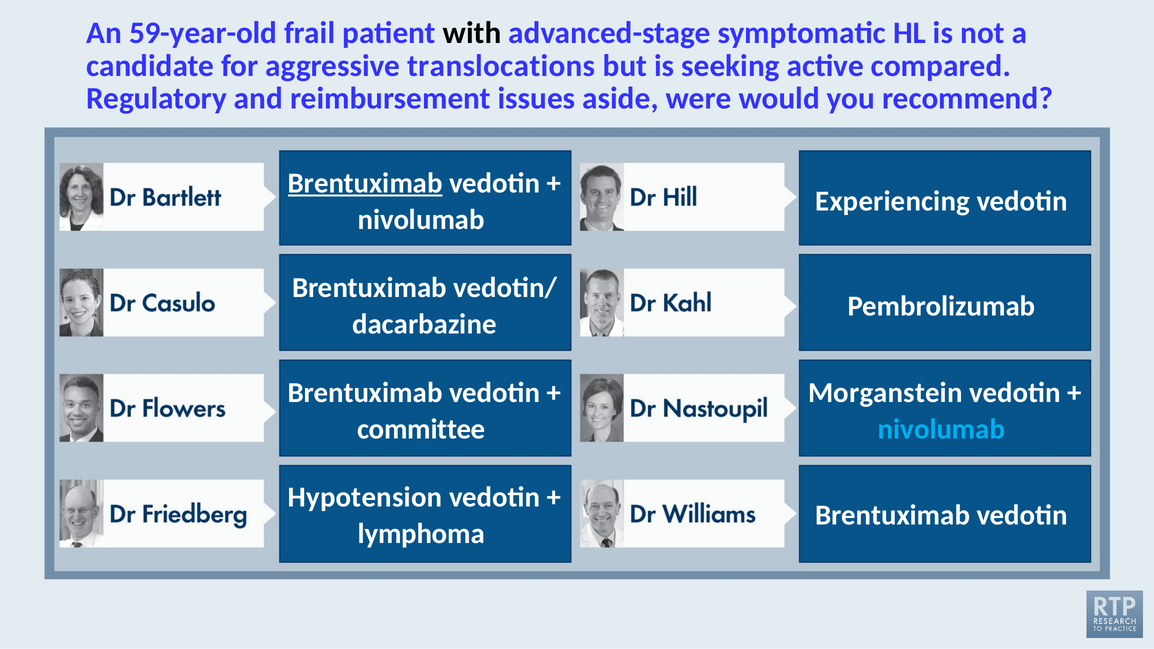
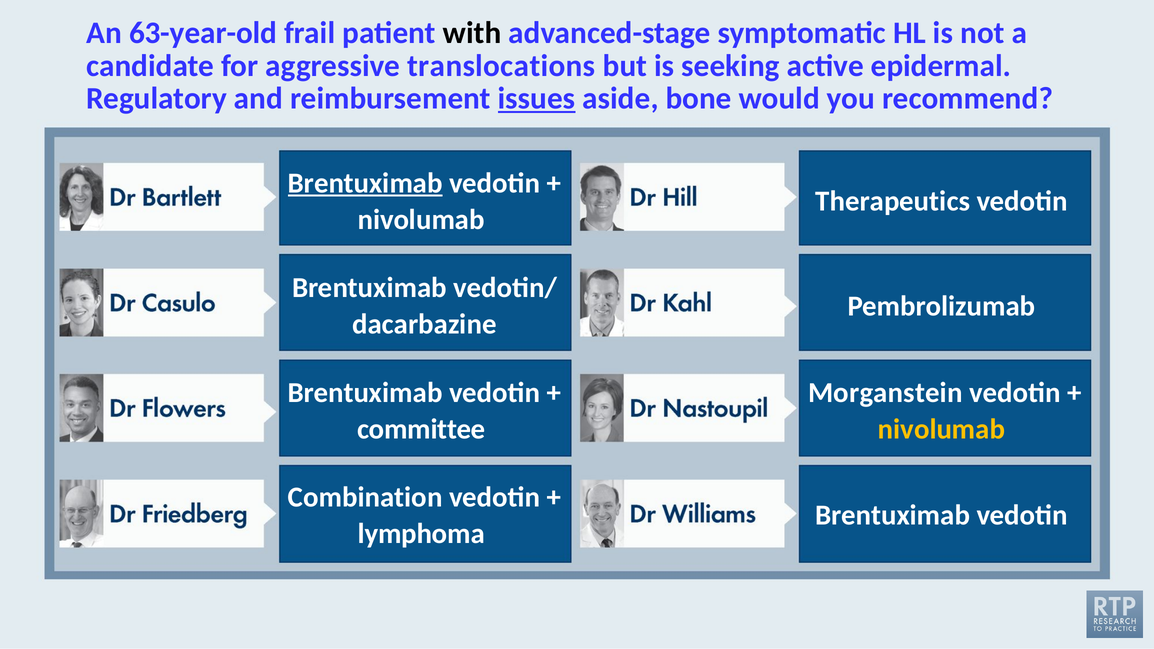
59-year-old: 59-year-old -> 63-year-old
compared: compared -> epidermal
issues underline: none -> present
were: were -> bone
Experiencing: Experiencing -> Therapeutics
nivolumab at (942, 429) colour: light blue -> yellow
Hypotension: Hypotension -> Combination
